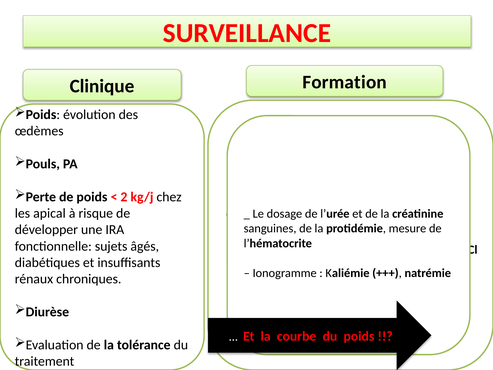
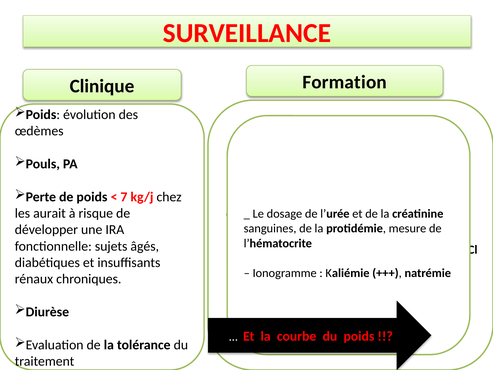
2: 2 -> 7
apical: apical -> aurait
